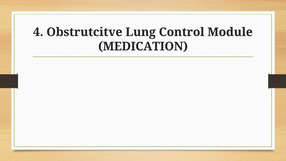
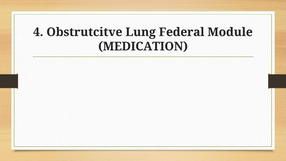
Control: Control -> Federal
